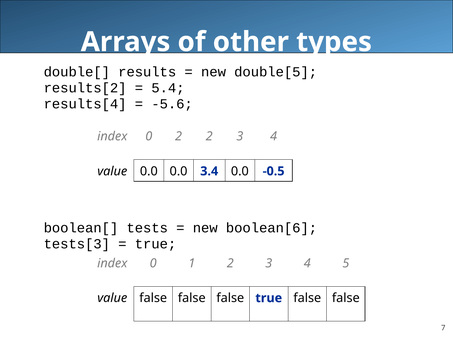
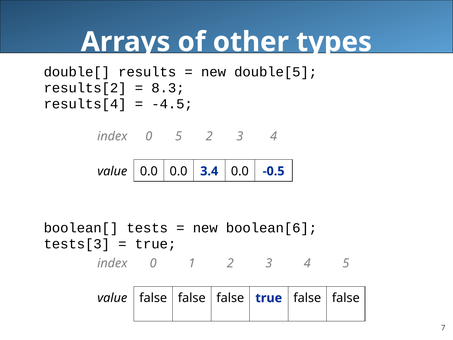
5.4: 5.4 -> 8.3
-5.6: -5.6 -> -4.5
0 2: 2 -> 5
